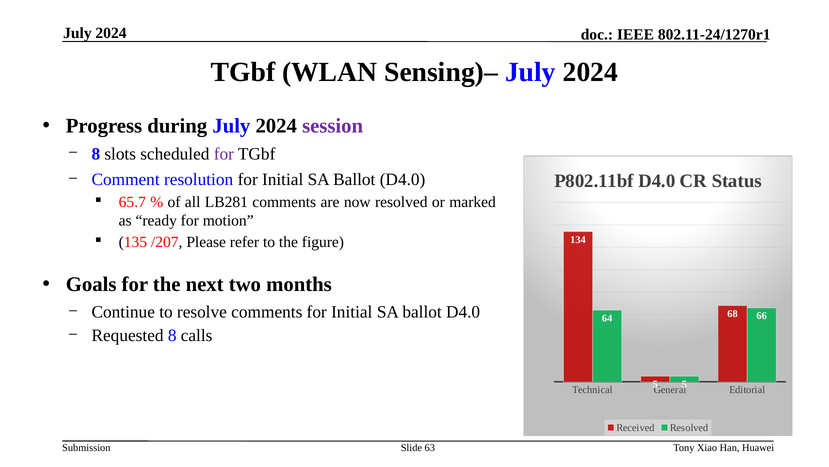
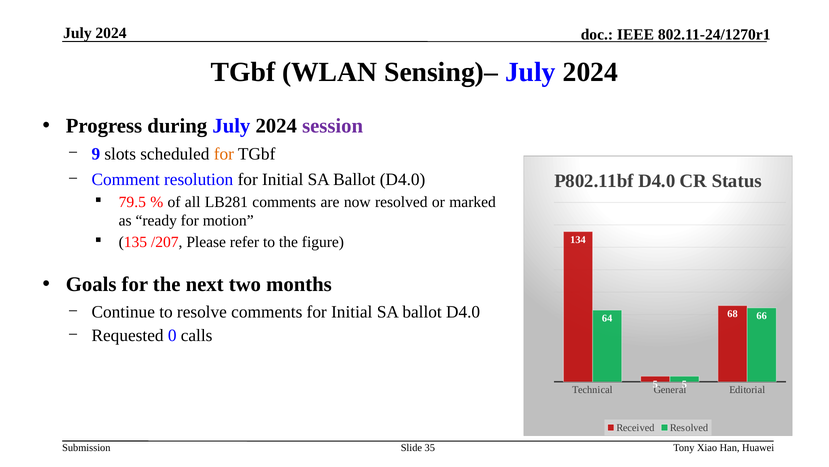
8 at (96, 154): 8 -> 9
for at (224, 154) colour: purple -> orange
65.7: 65.7 -> 79.5
Requested 8: 8 -> 0
63: 63 -> 35
